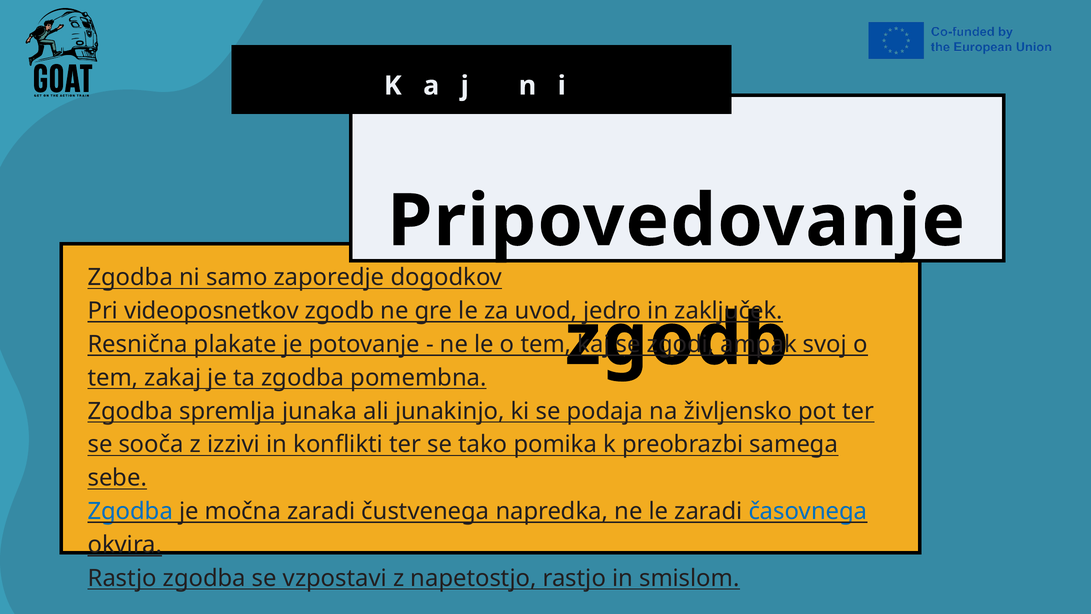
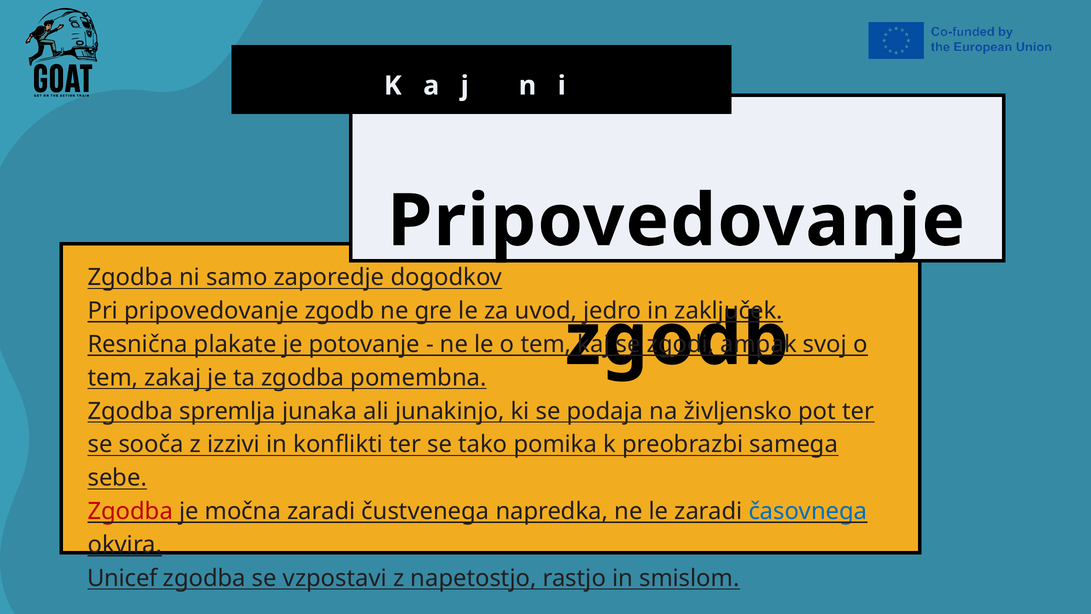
Pri videoposnetkov: videoposnetkov -> pripovedovanje
Zgodba at (130, 511) colour: blue -> red
Rastjo at (122, 578): Rastjo -> Unicef
